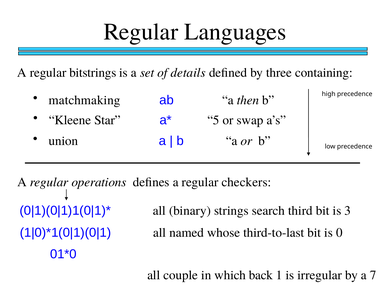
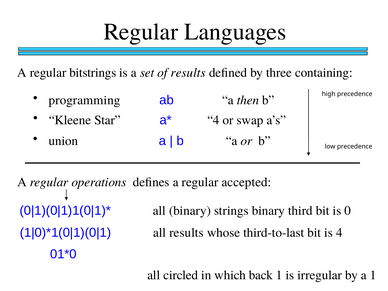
of details: details -> results
matchmaking: matchmaking -> programming
5 at (213, 120): 5 -> 4
checkers: checkers -> accepted
strings search: search -> binary
3: 3 -> 0
all named: named -> results
is 0: 0 -> 4
couple: couple -> circled
a 7: 7 -> 1
